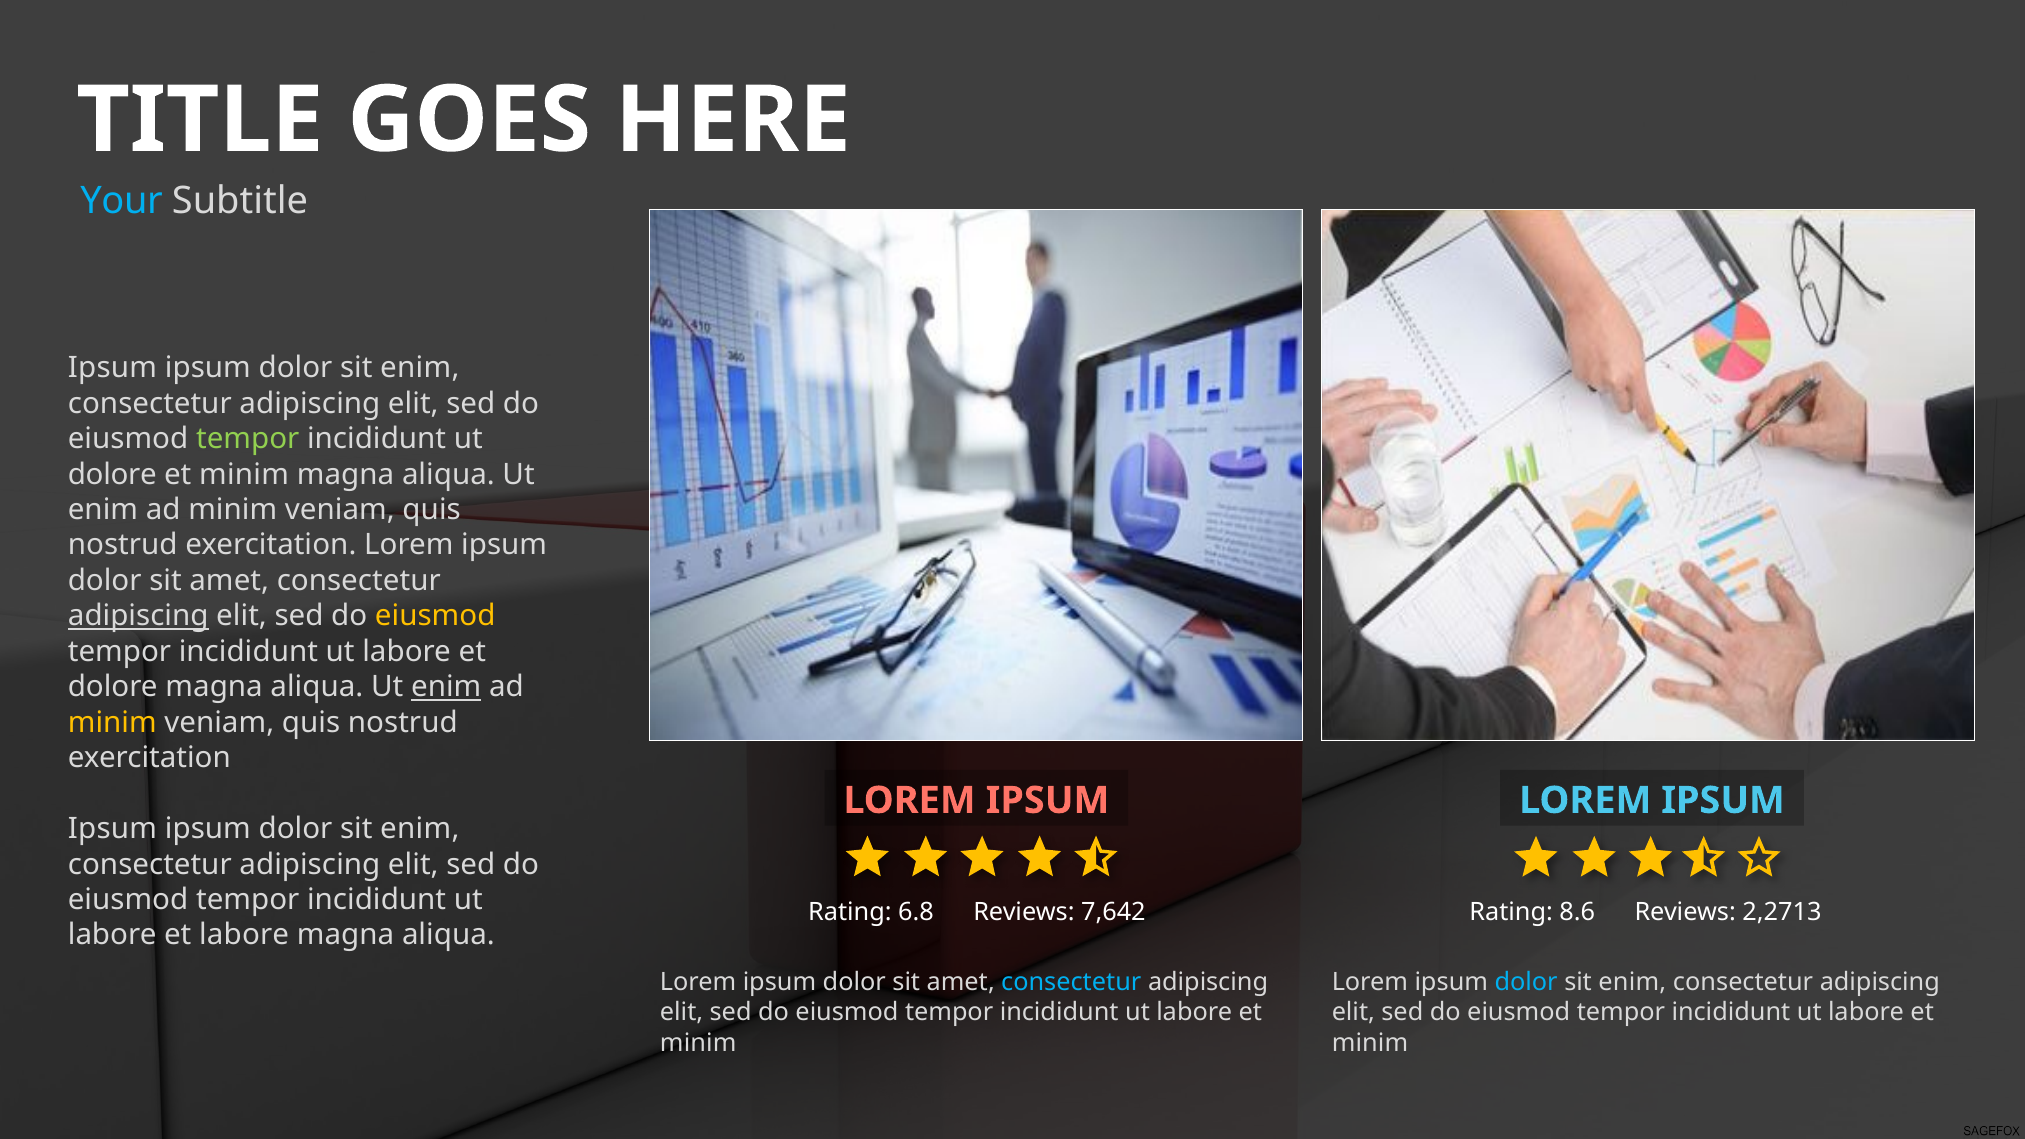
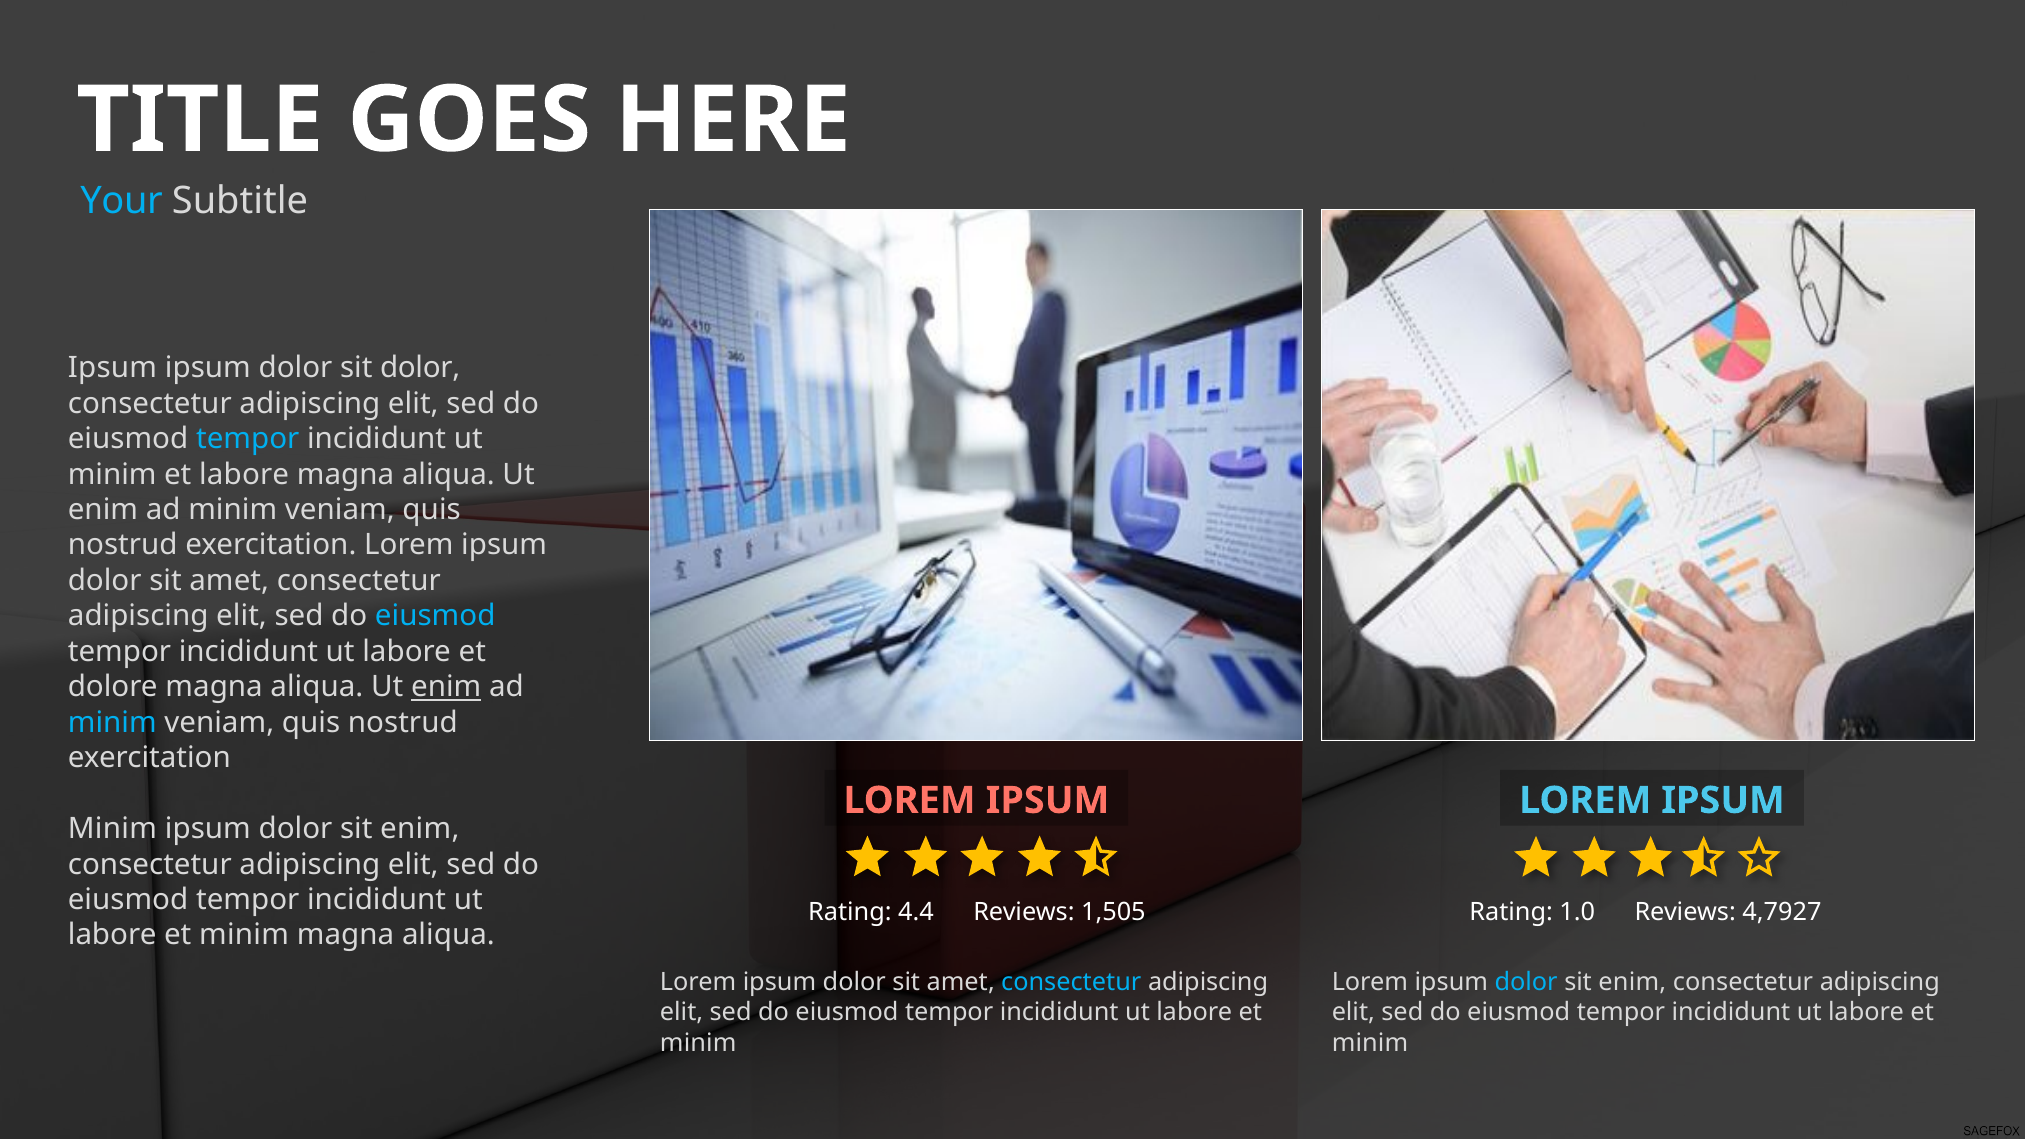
enim at (420, 368): enim -> dolor
tempor at (248, 439) colour: light green -> light blue
dolore at (112, 474): dolore -> minim
minim at (244, 474): minim -> labore
adipiscing at (138, 616) underline: present -> none
eiusmod at (435, 616) colour: yellow -> light blue
minim at (112, 723) colour: yellow -> light blue
Ipsum at (112, 829): Ipsum -> Minim
6.8: 6.8 -> 4.4
7,642: 7,642 -> 1,505
8.6: 8.6 -> 1.0
2,2713: 2,2713 -> 4,7927
labore at (244, 935): labore -> minim
